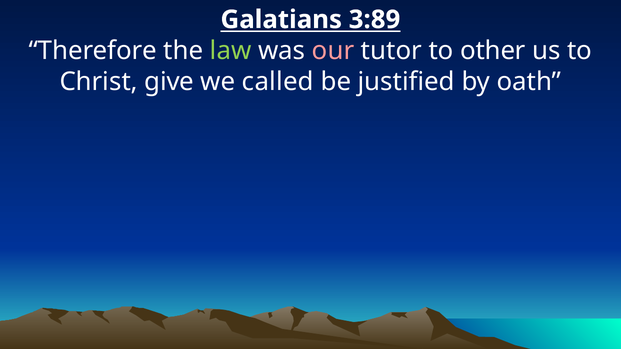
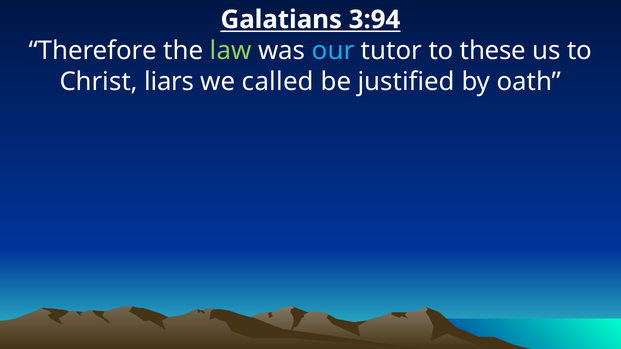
3:89: 3:89 -> 3:94
our colour: pink -> light blue
other: other -> these
give: give -> liars
